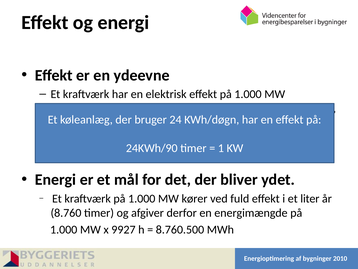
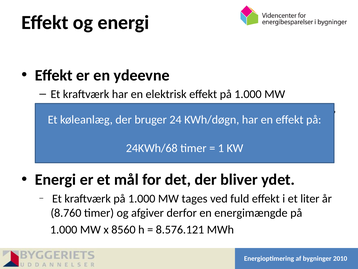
24KWh/90: 24KWh/90 -> 24KWh/68
kører: kører -> tages
9927: 9927 -> 8560
8.760.500: 8.760.500 -> 8.576.121
